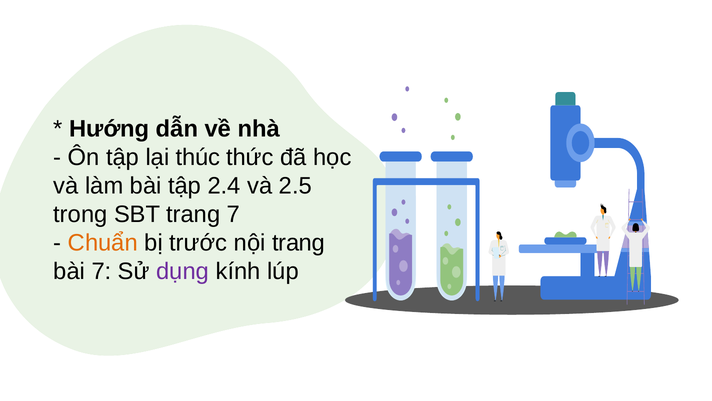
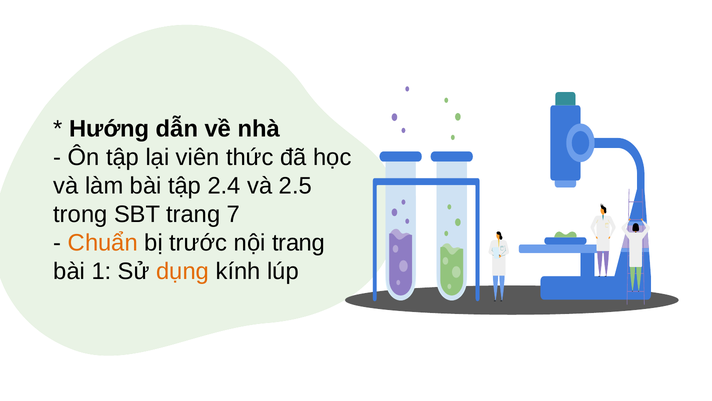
thúc: thúc -> viên
bài 7: 7 -> 1
dụng colour: purple -> orange
